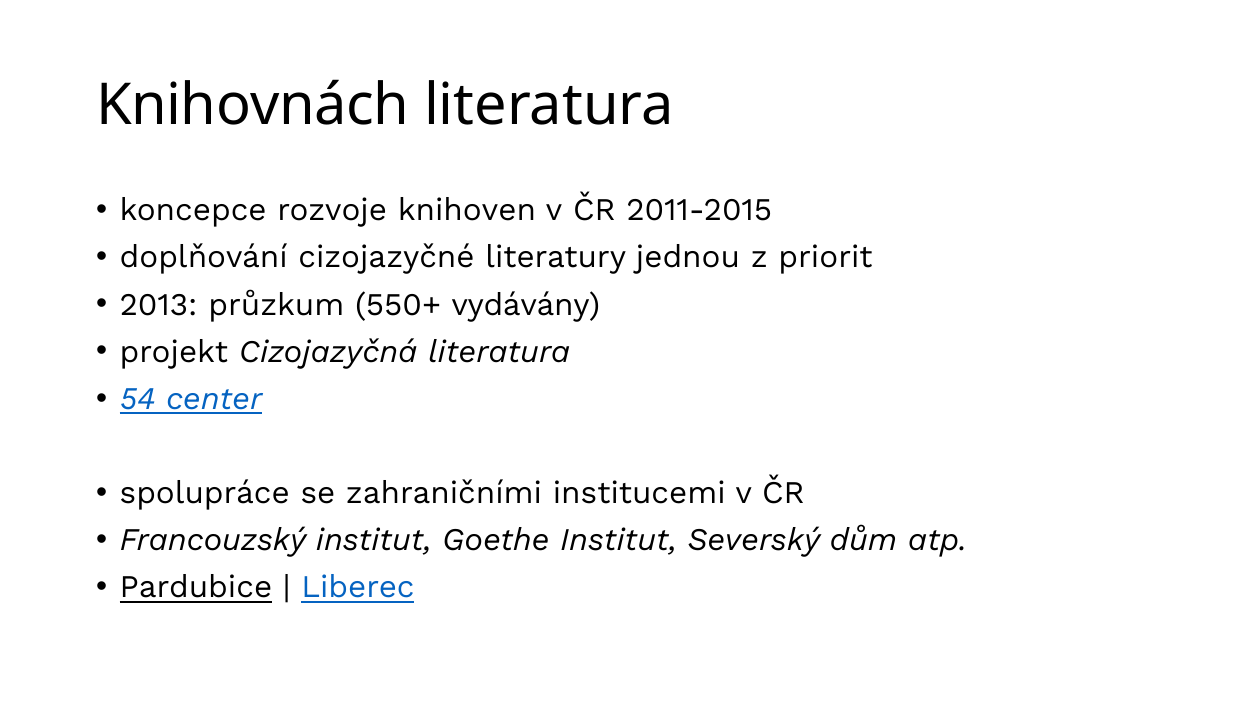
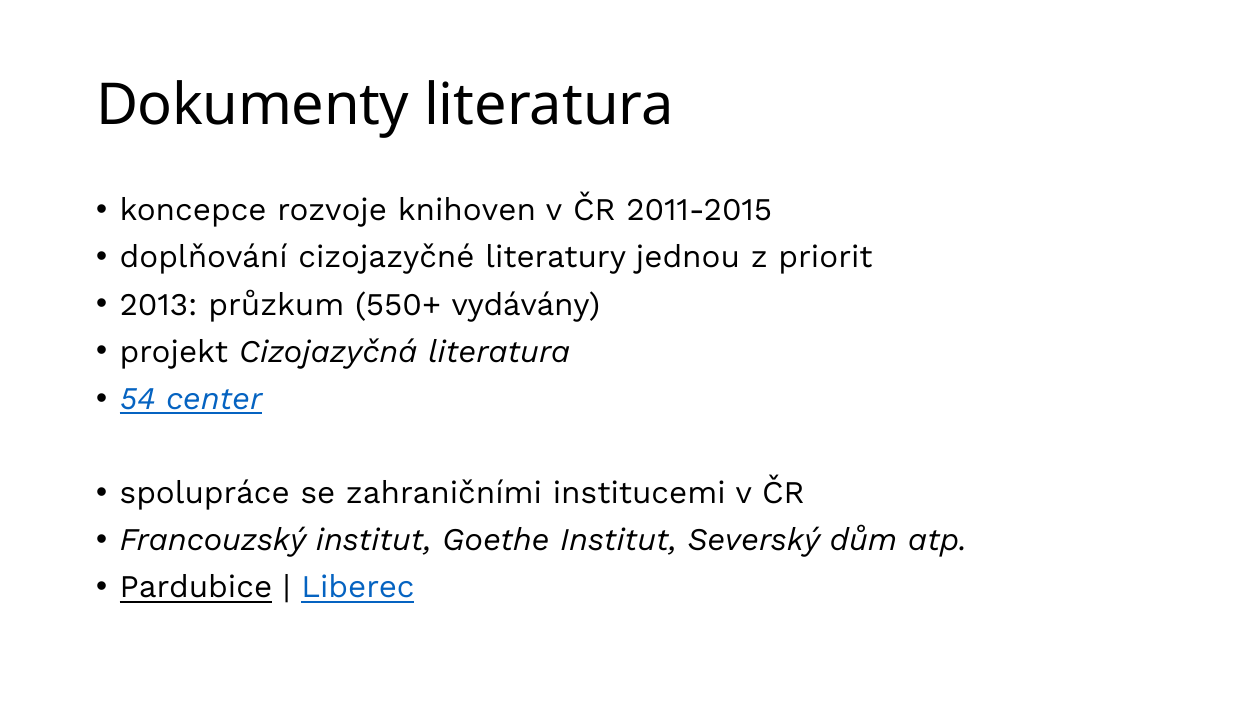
Knihovnách: Knihovnách -> Dokumenty
